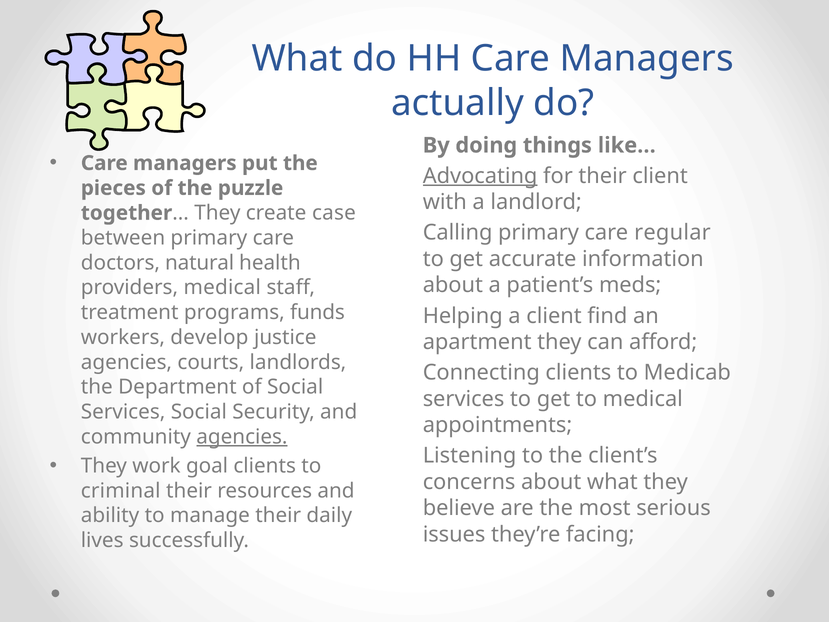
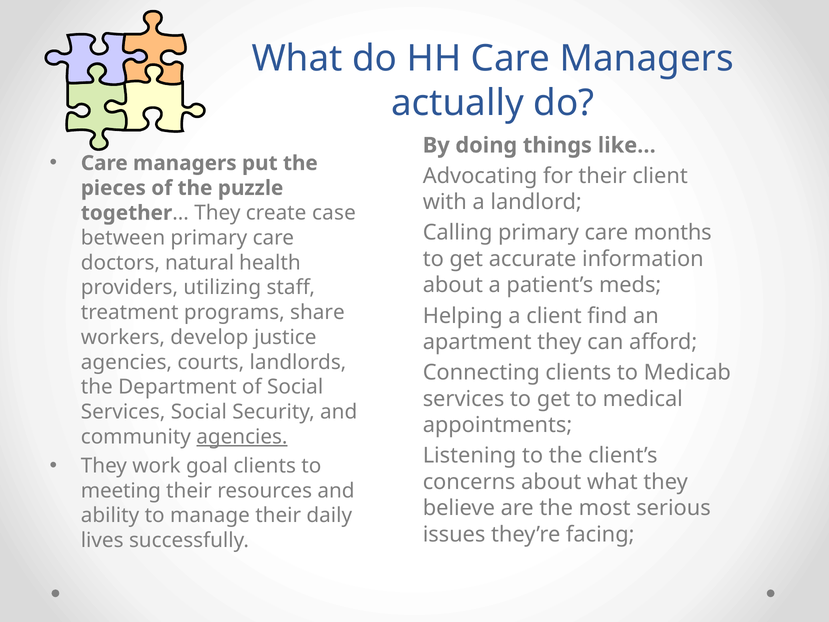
Advocating underline: present -> none
regular: regular -> months
providers medical: medical -> utilizing
funds: funds -> share
criminal: criminal -> meeting
